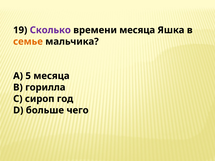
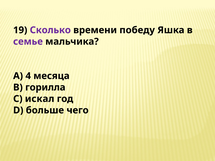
времени месяца: месяца -> победу
семье colour: orange -> purple
5: 5 -> 4
сироп: сироп -> искал
